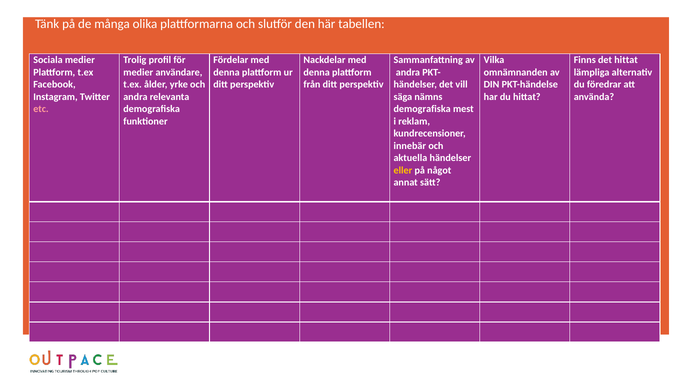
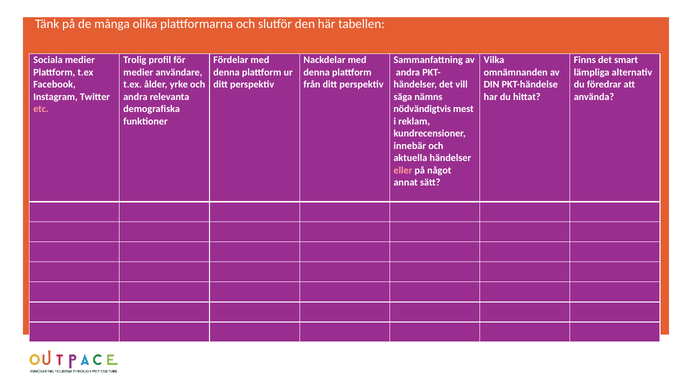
det hittat: hittat -> smart
demografiska at (422, 109): demografiska -> nödvändigtvis
eller colour: yellow -> pink
